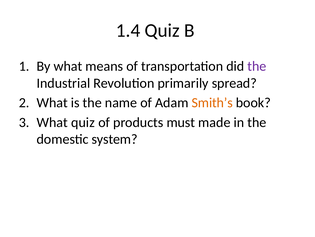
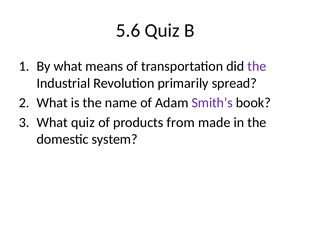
1.4: 1.4 -> 5.6
Smith’s colour: orange -> purple
must: must -> from
